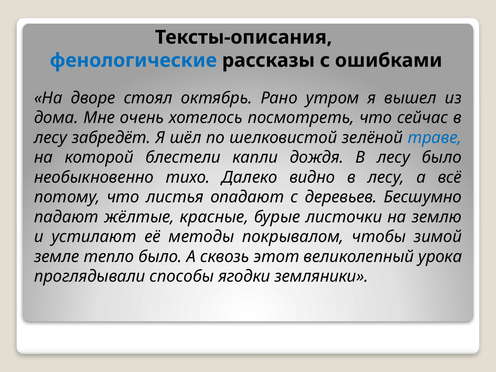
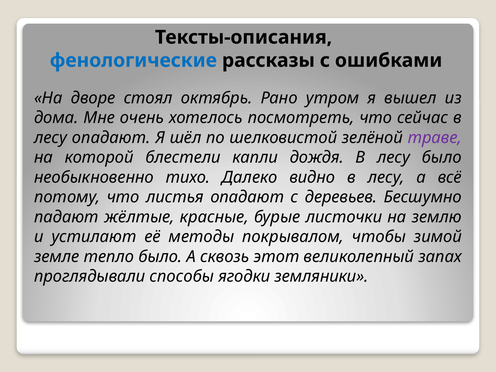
лесу забредёт: забредёт -> опадают
траве colour: blue -> purple
урока: урока -> запах
